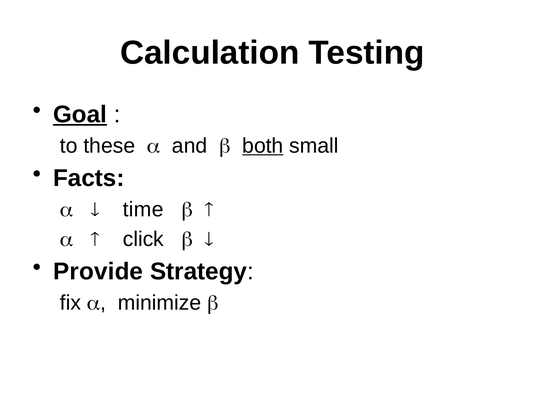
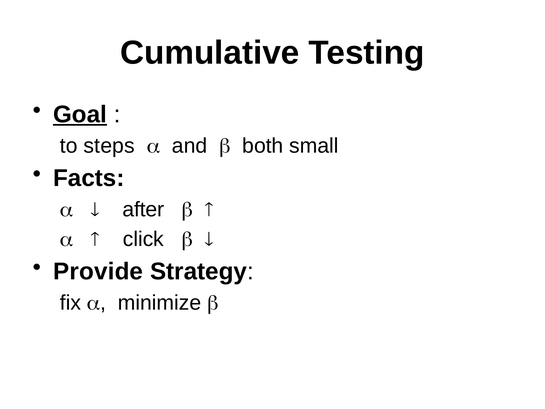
Calculation: Calculation -> Cumulative
these: these -> steps
both underline: present -> none
time: time -> after
